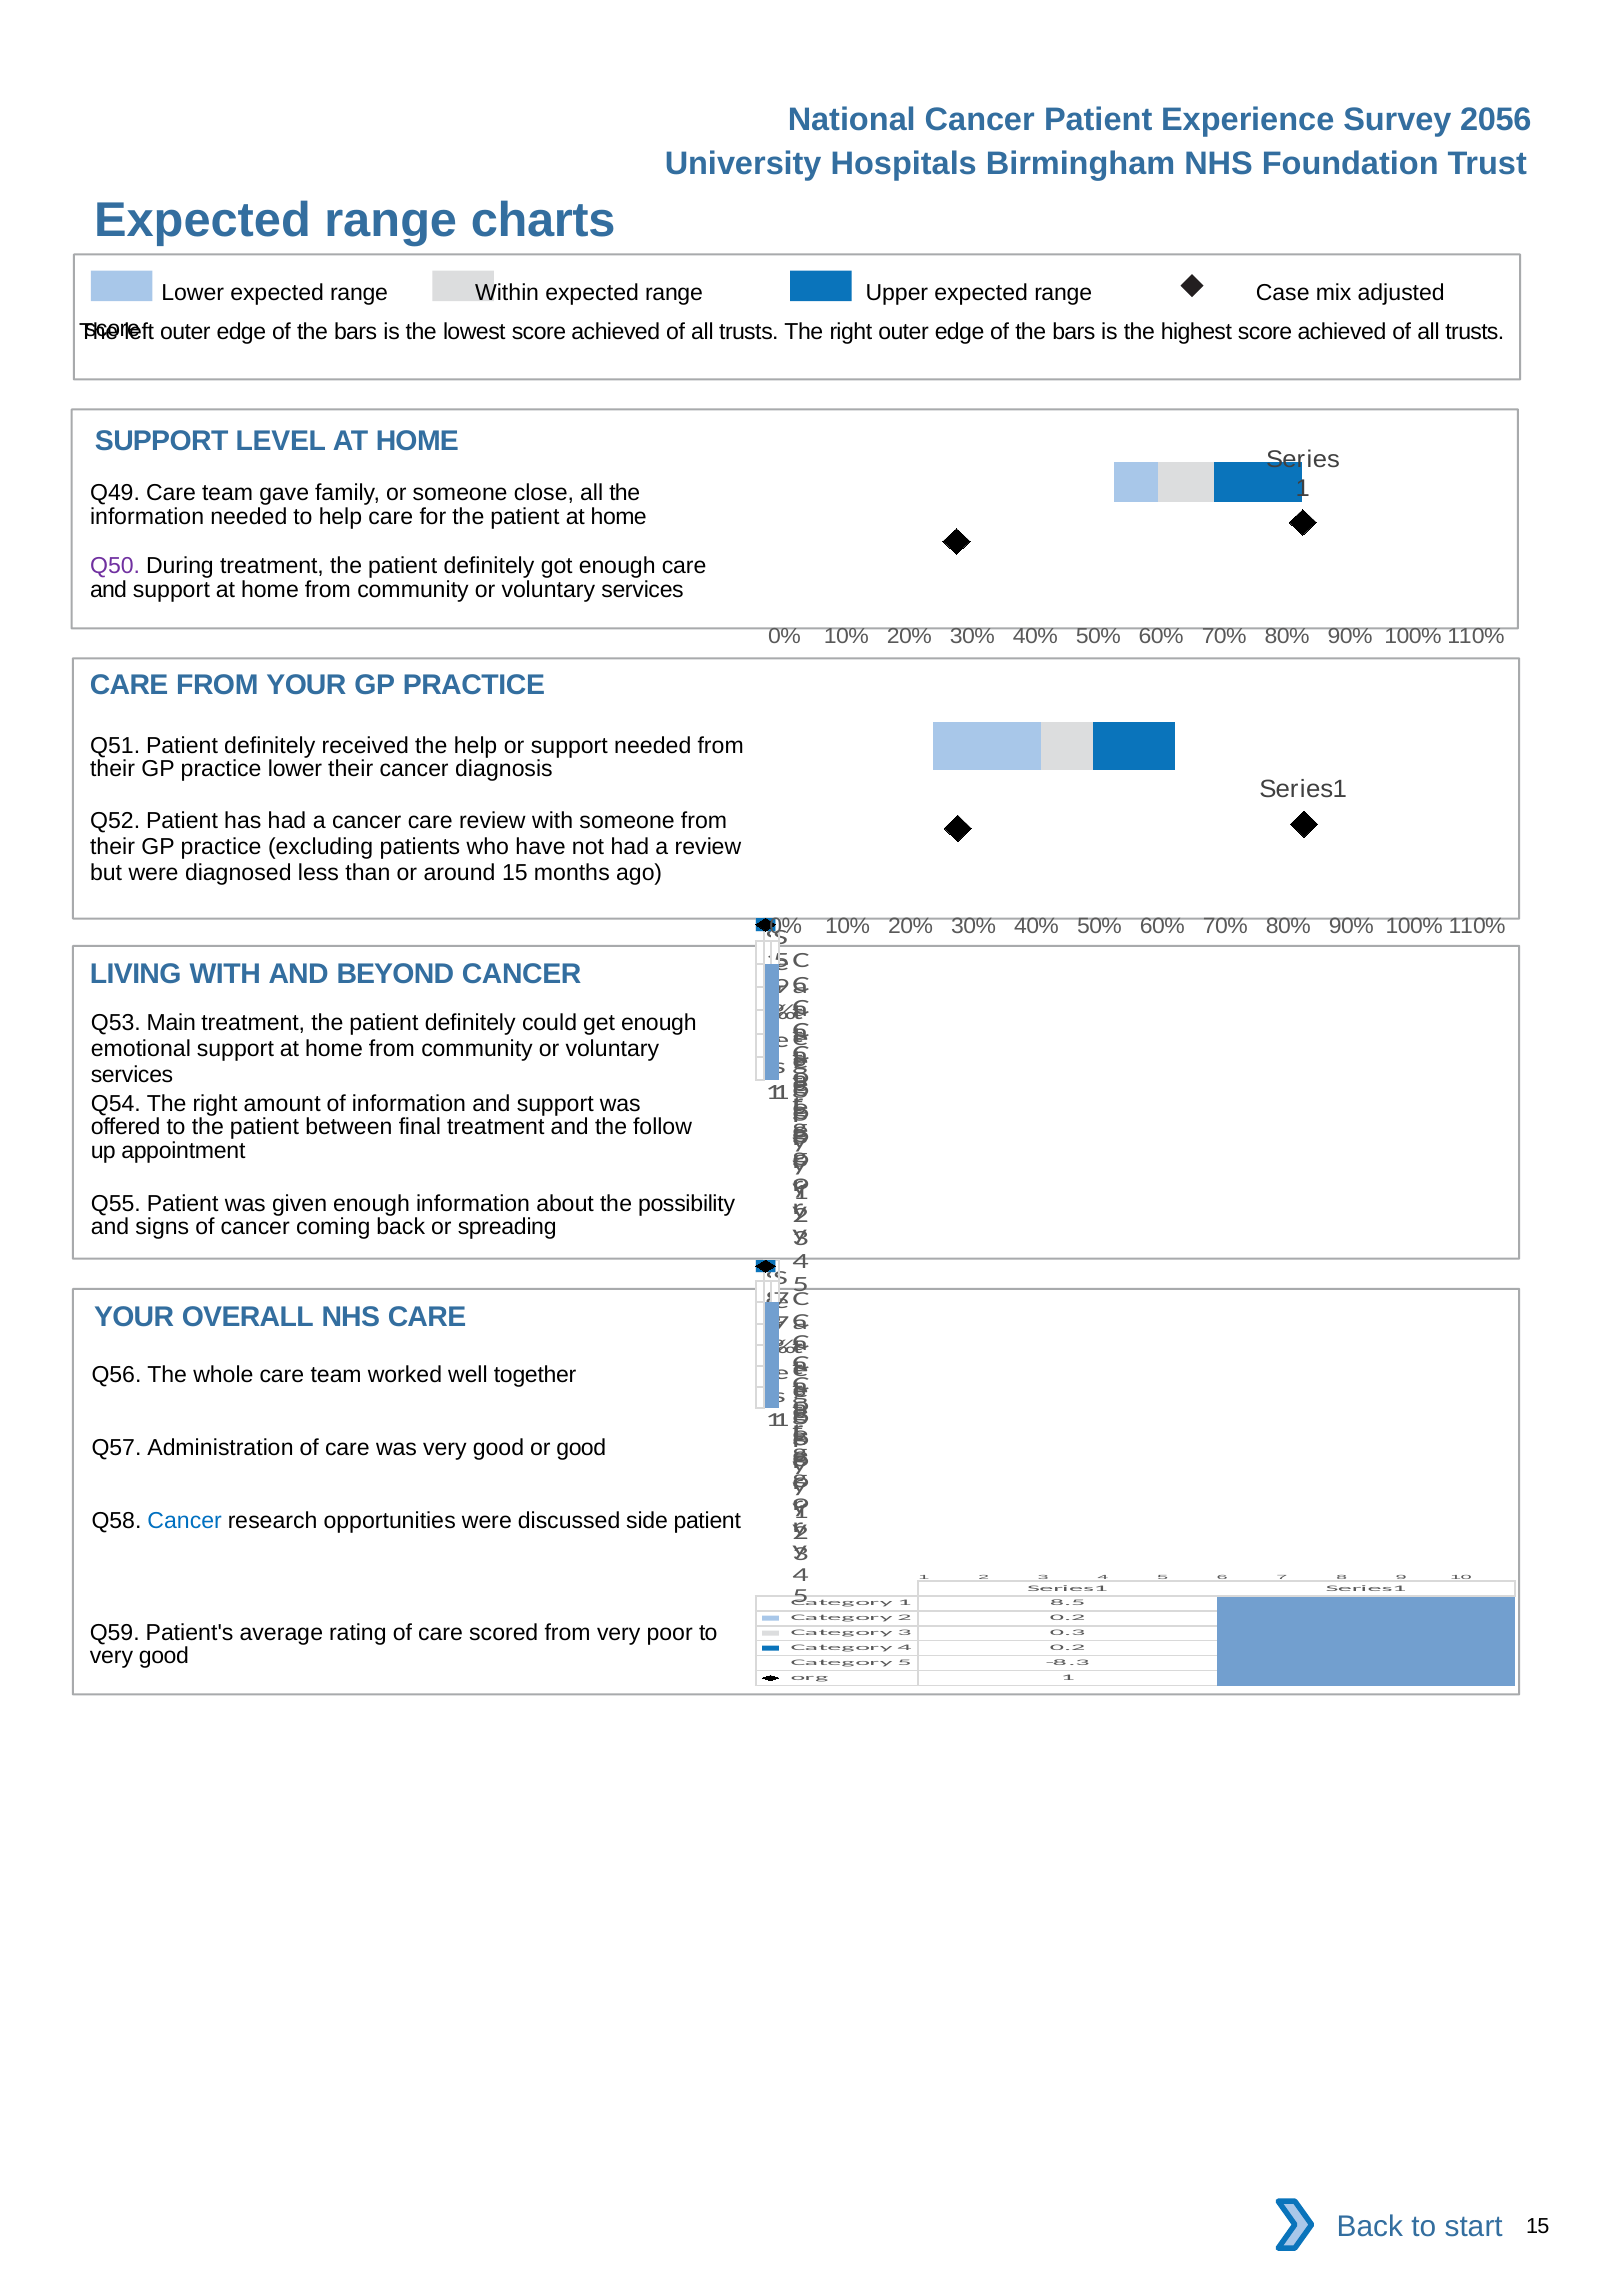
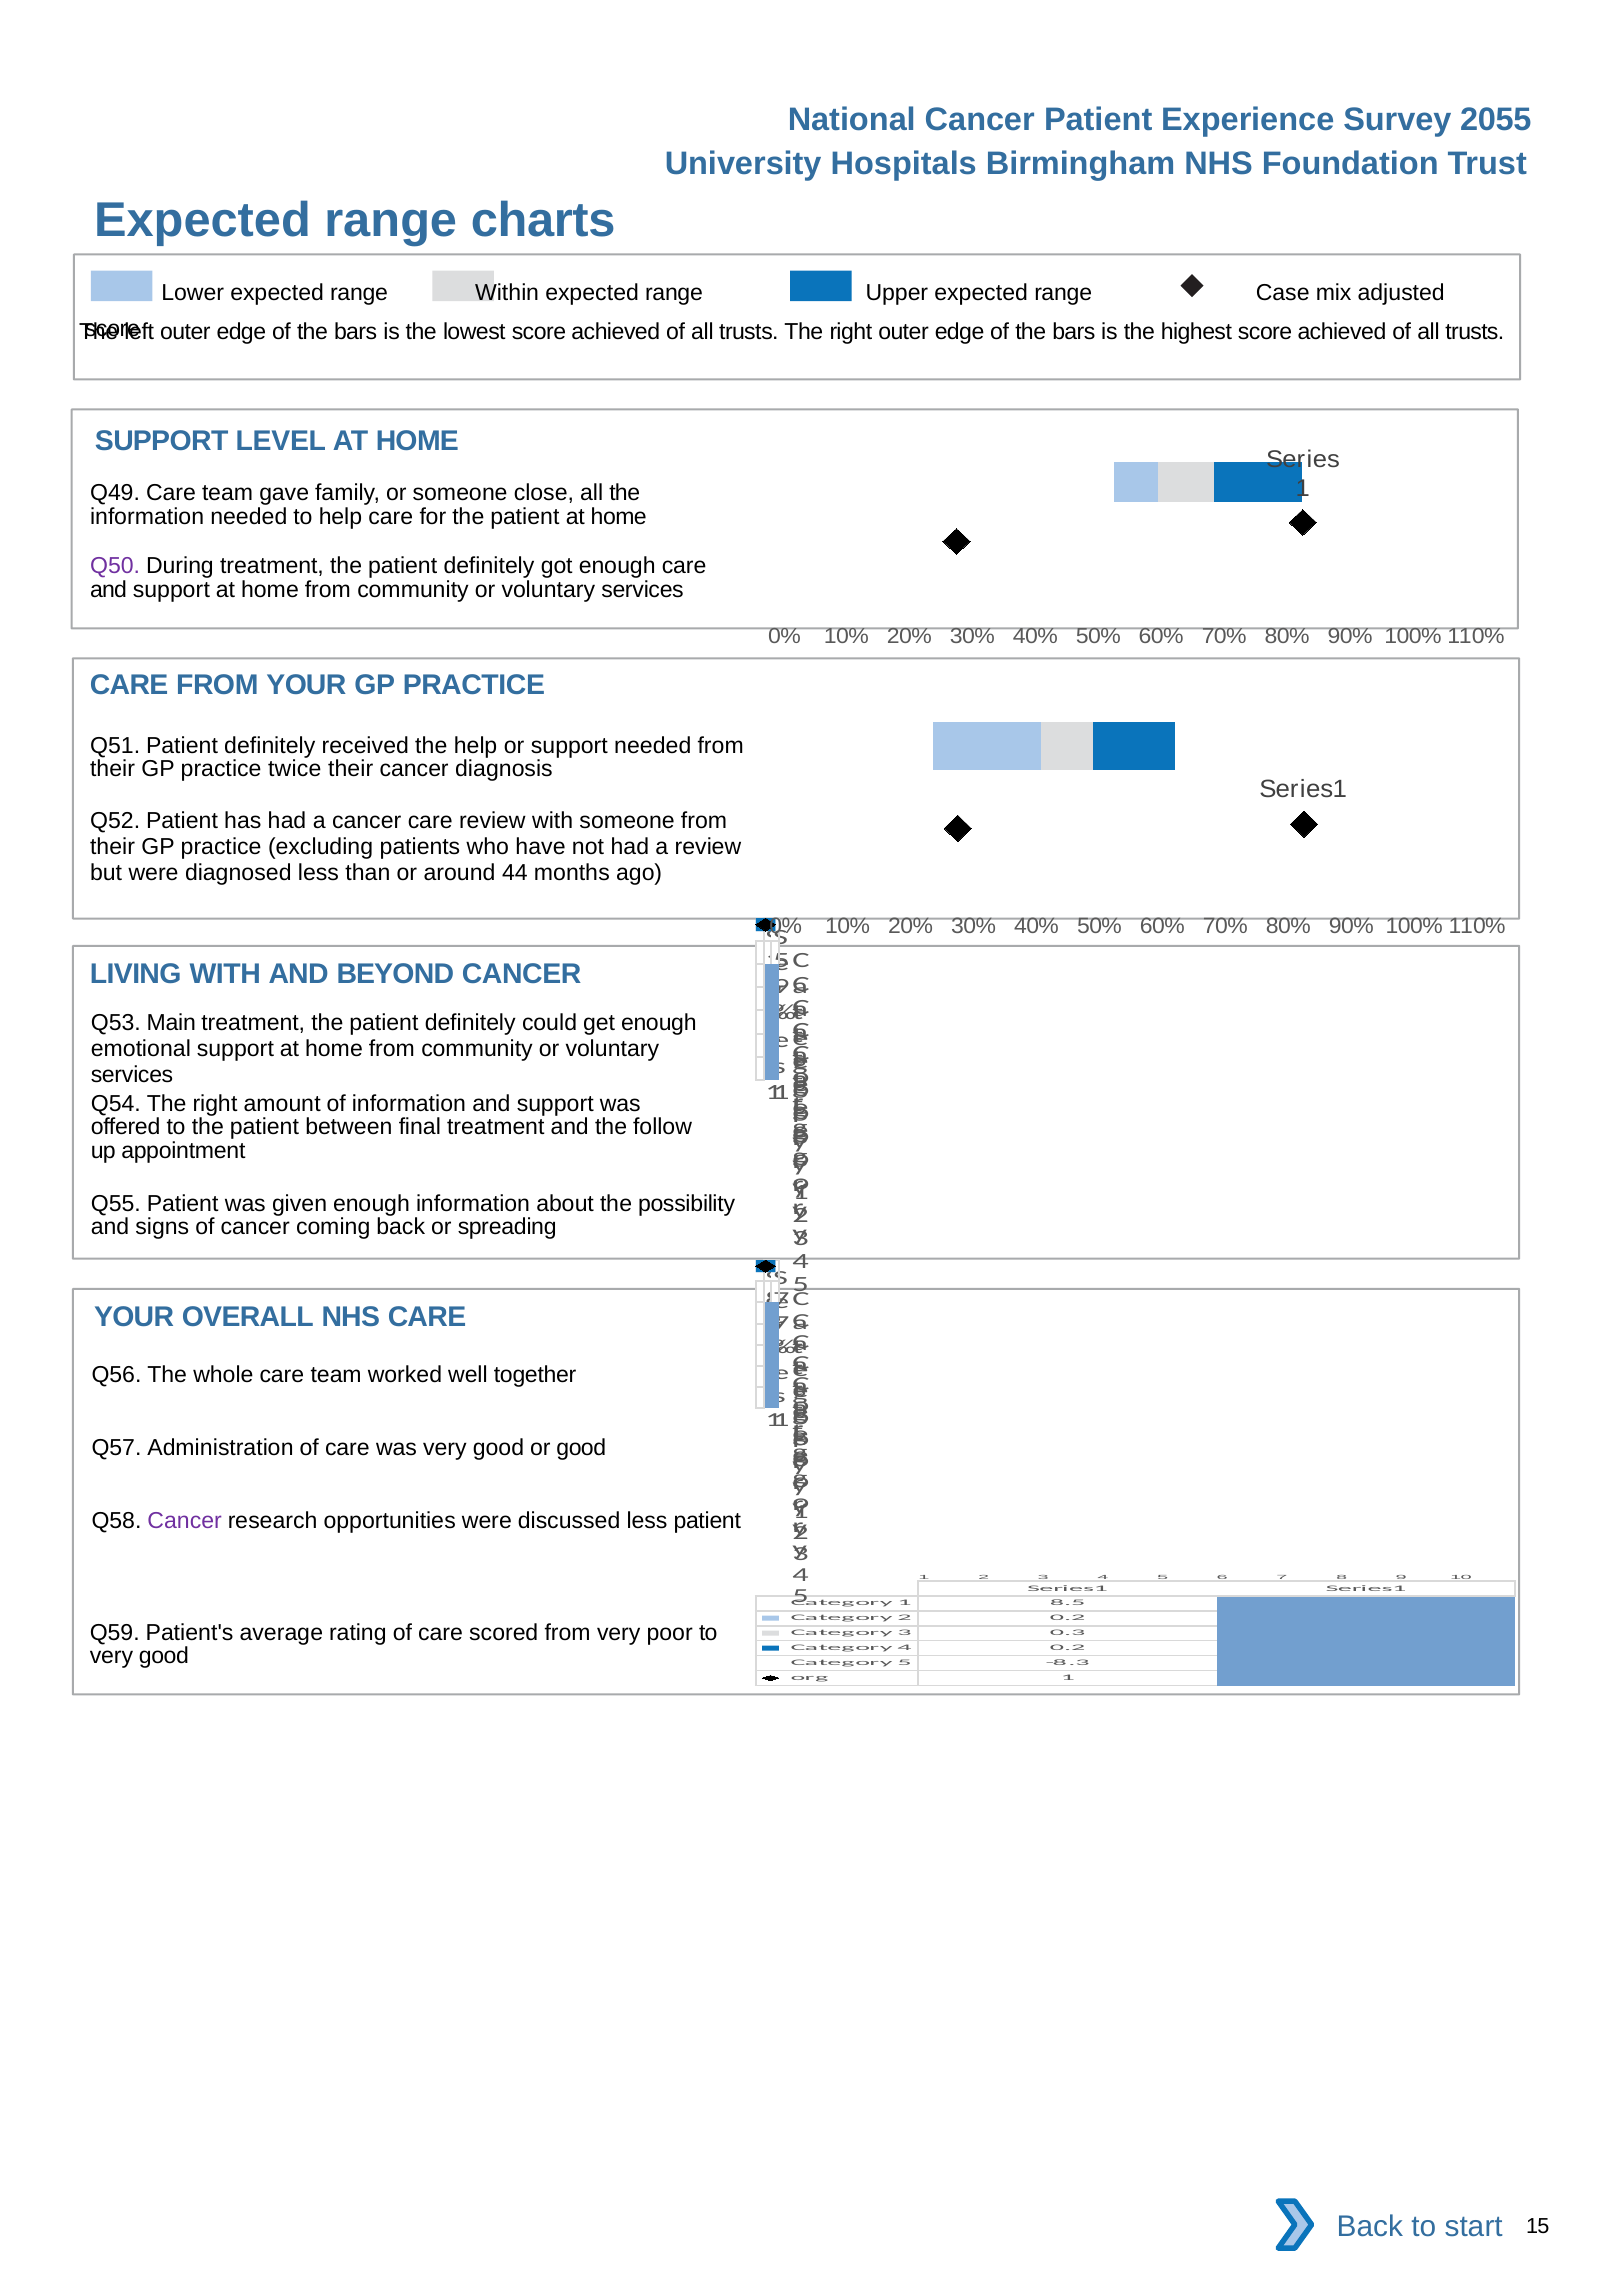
2056: 2056 -> 2055
practice lower: lower -> twice
around 15: 15 -> 44
Cancer at (185, 1520) colour: blue -> purple
discussed side: side -> less
